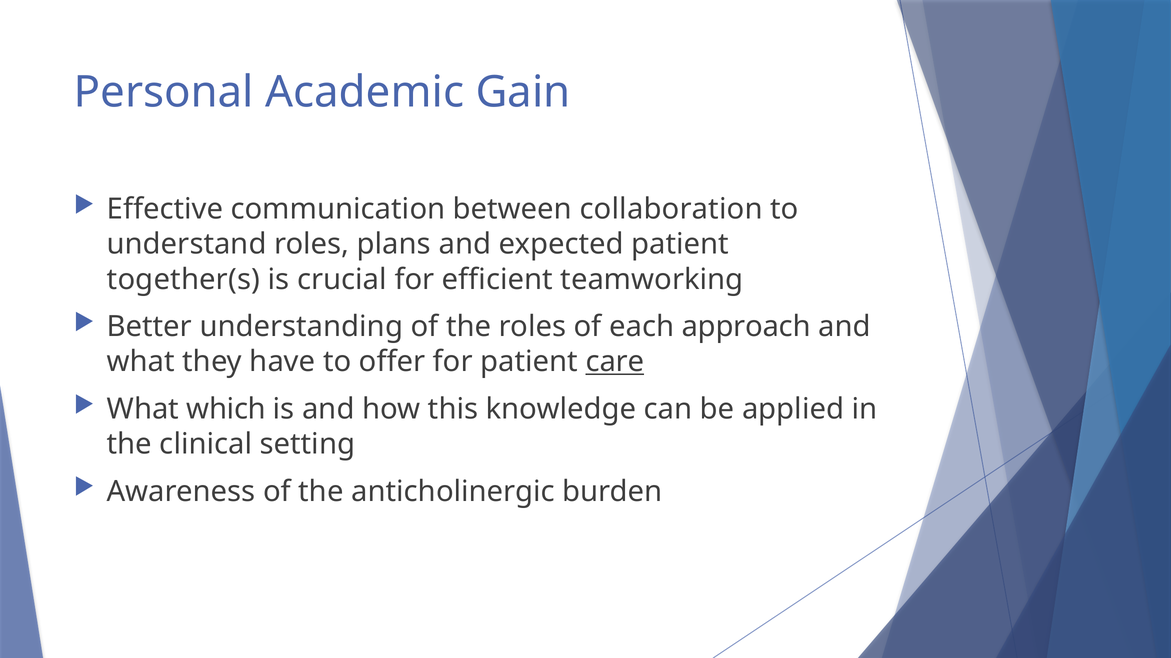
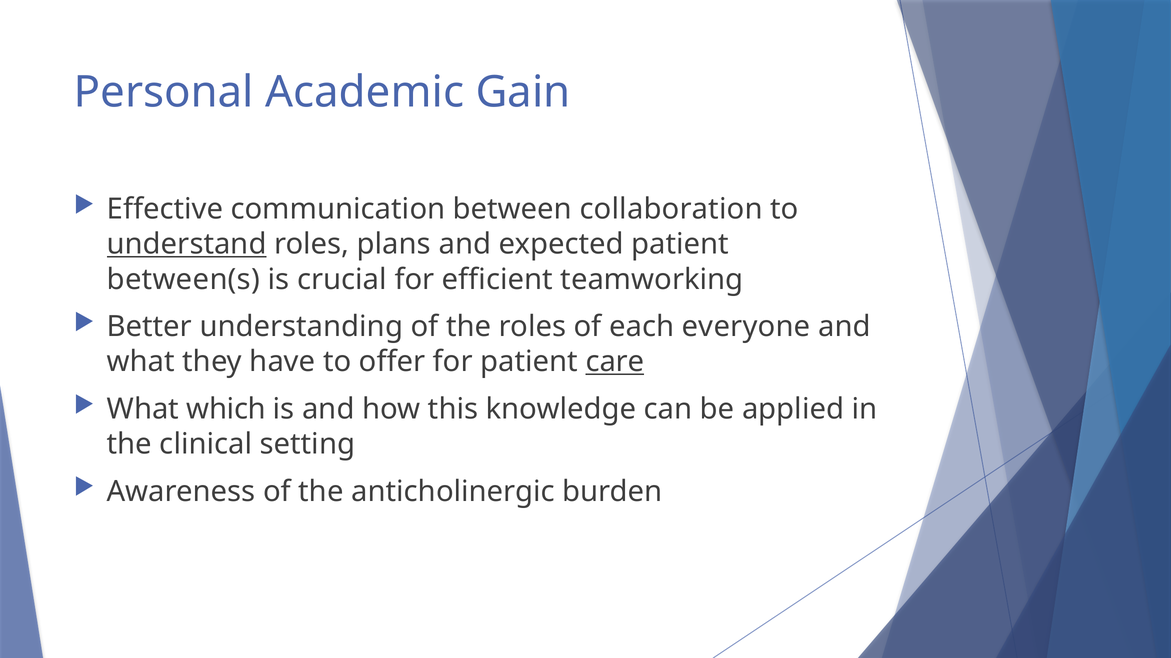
understand underline: none -> present
together(s: together(s -> between(s
approach: approach -> everyone
